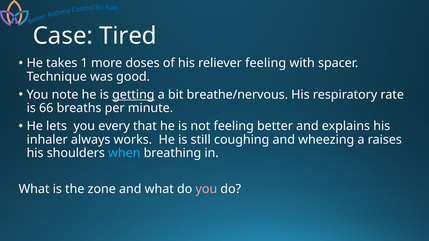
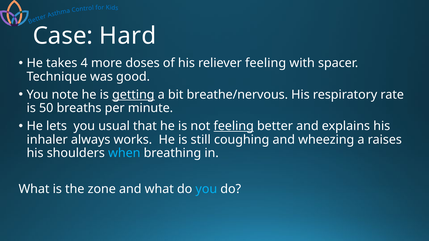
Tired: Tired -> Hard
1: 1 -> 4
66: 66 -> 50
every: every -> usual
feeling at (234, 126) underline: none -> present
you at (206, 189) colour: pink -> light blue
